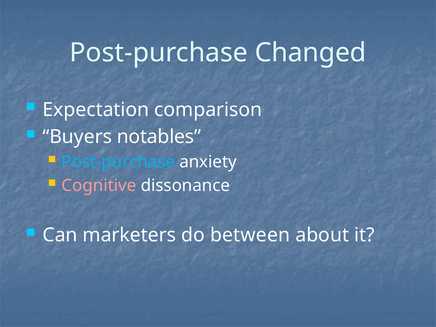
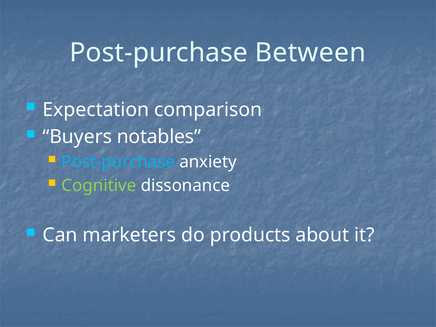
Changed: Changed -> Between
Cognitive colour: pink -> light green
between: between -> products
